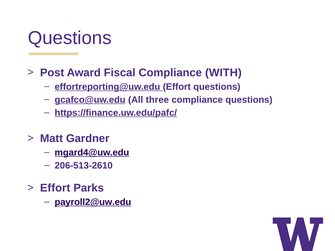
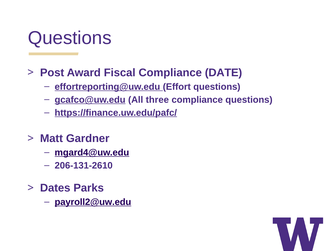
WITH: WITH -> DATE
206-513-2610: 206-513-2610 -> 206-131-2610
Effort at (55, 188): Effort -> Dates
